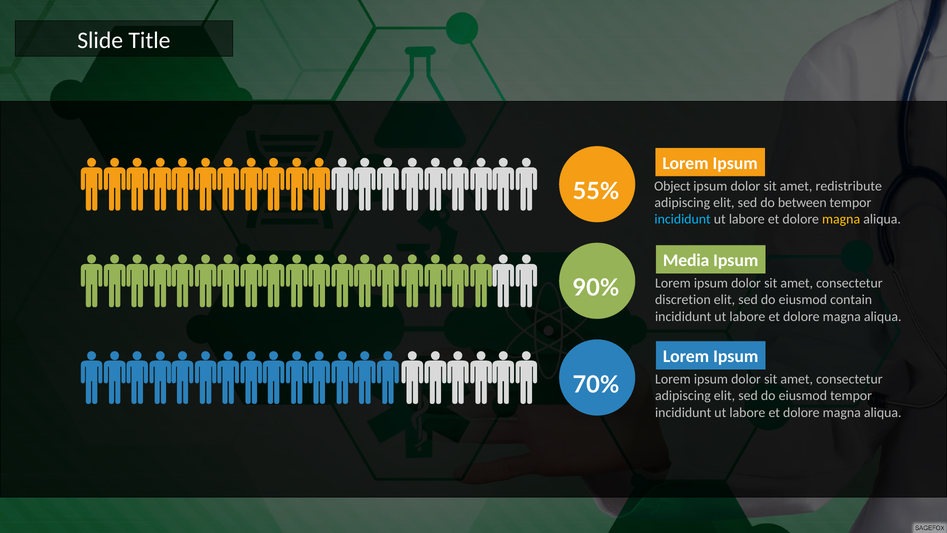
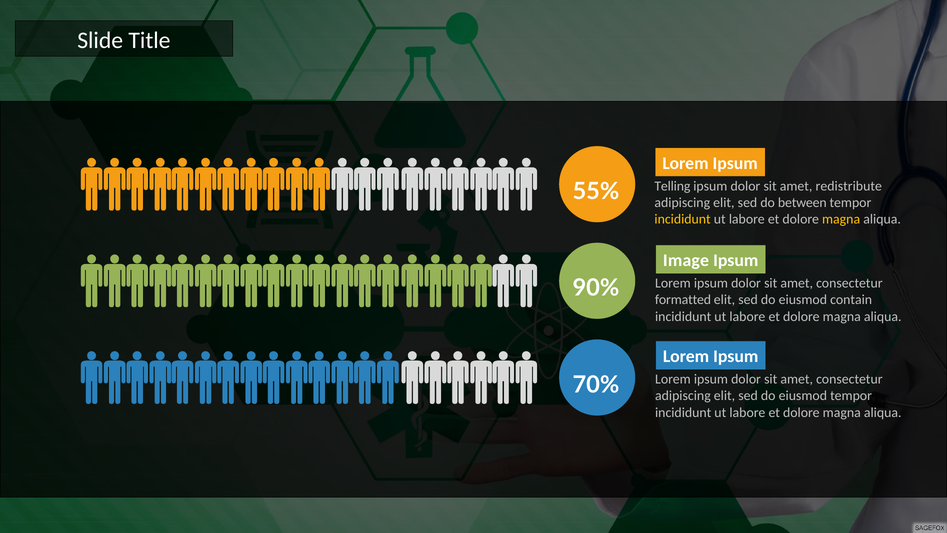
Object: Object -> Telling
incididunt at (683, 219) colour: light blue -> yellow
Media: Media -> Image
discretion: discretion -> formatted
